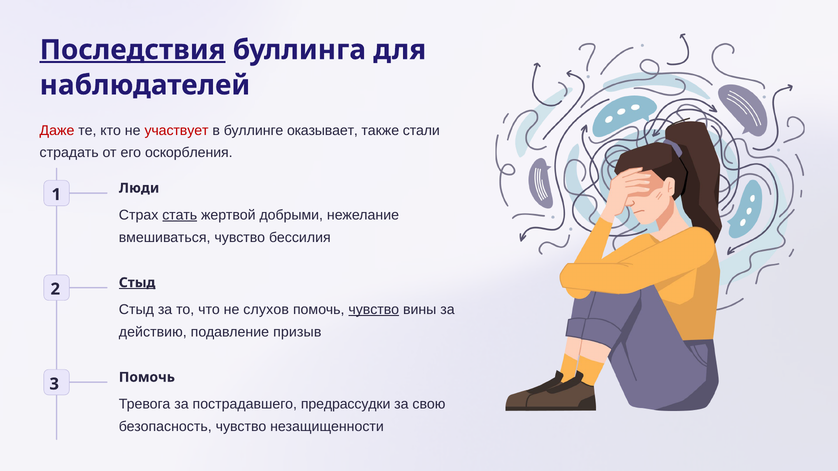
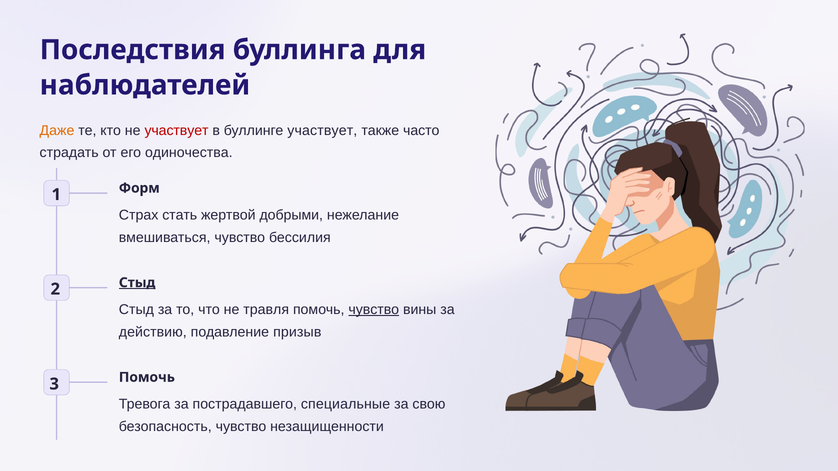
Последствия underline: present -> none
Даже colour: red -> orange
буллинге оказывает: оказывает -> участвует
стали: стали -> часто
оскорбления: оскорбления -> одиночества
Люди: Люди -> Форм
стать underline: present -> none
слухов: слухов -> травля
предрассудки: предрассудки -> специальные
